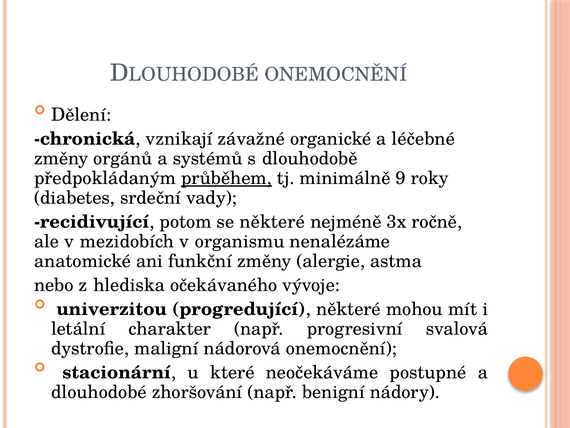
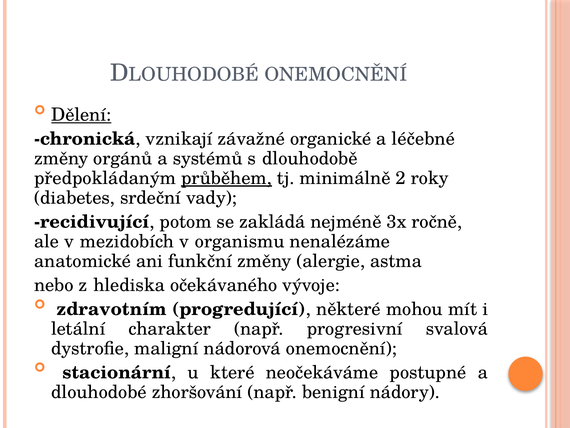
Dělení underline: none -> present
9: 9 -> 2
se některé: některé -> zakládá
univerzitou: univerzitou -> zdravotním
